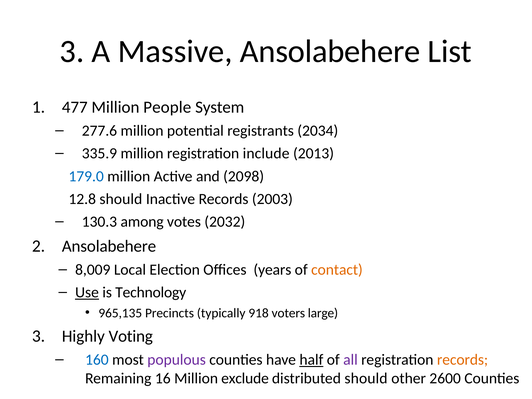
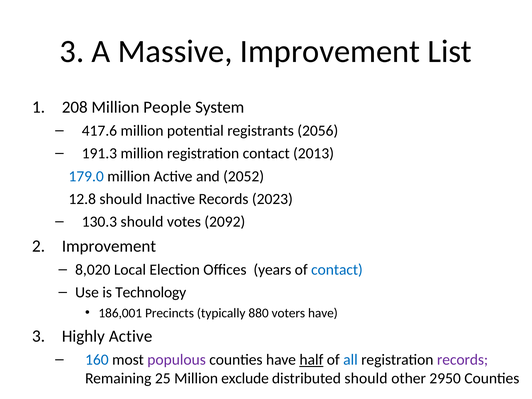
Massive Ansolabehere: Ansolabehere -> Improvement
477: 477 -> 208
277.6: 277.6 -> 417.6
2034: 2034 -> 2056
335.9: 335.9 -> 191.3
registration include: include -> contact
2098: 2098 -> 2052
2003: 2003 -> 2023
130.3 among: among -> should
2032: 2032 -> 2092
Ansolabehere at (109, 246): Ansolabehere -> Improvement
8,009: 8,009 -> 8,020
contact at (337, 270) colour: orange -> blue
Use underline: present -> none
965,135: 965,135 -> 186,001
918: 918 -> 880
voters large: large -> have
Highly Voting: Voting -> Active
all colour: purple -> blue
records at (463, 360) colour: orange -> purple
16: 16 -> 25
2600: 2600 -> 2950
